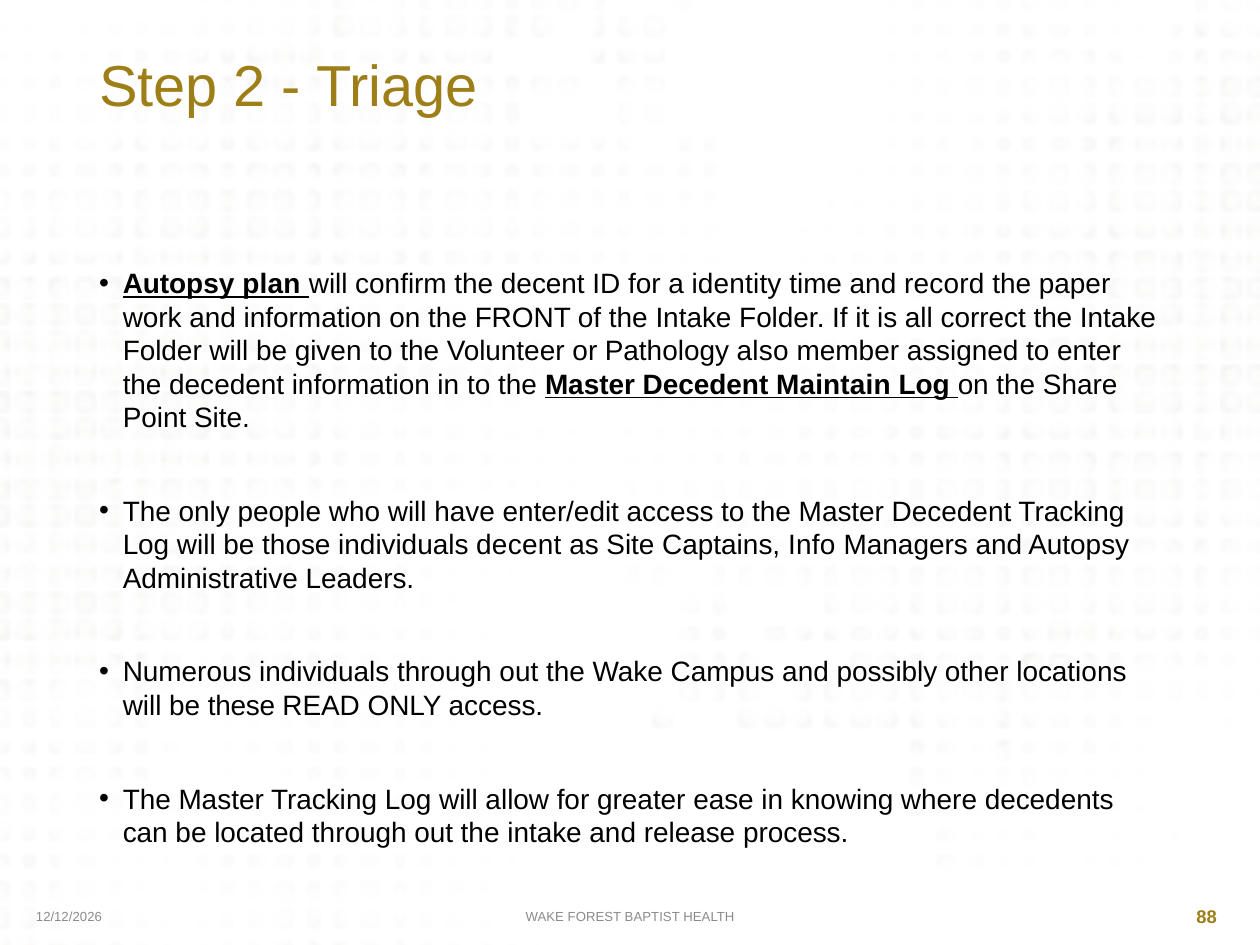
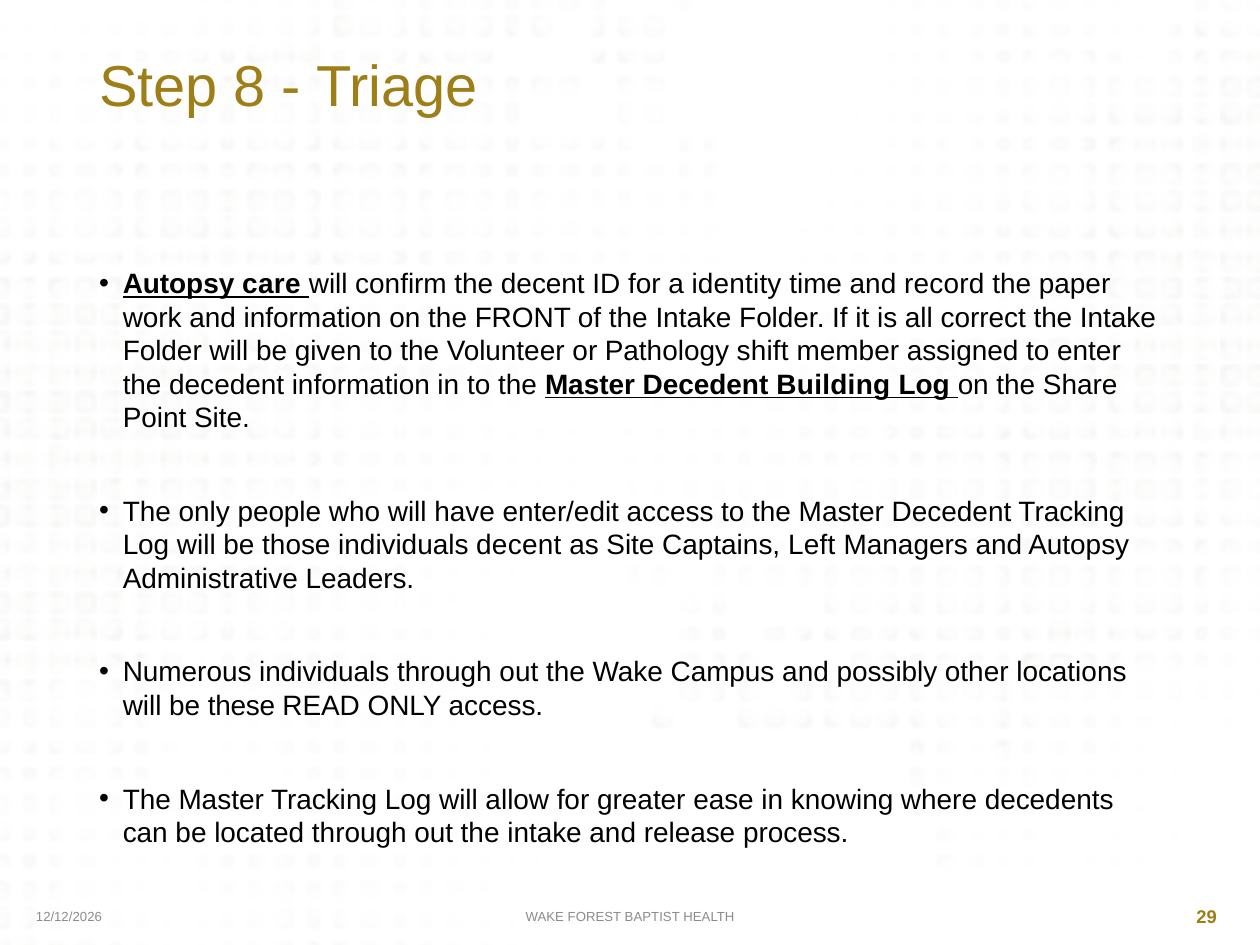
2: 2 -> 8
plan: plan -> care
also: also -> shift
Maintain: Maintain -> Building
Info: Info -> Left
88: 88 -> 29
